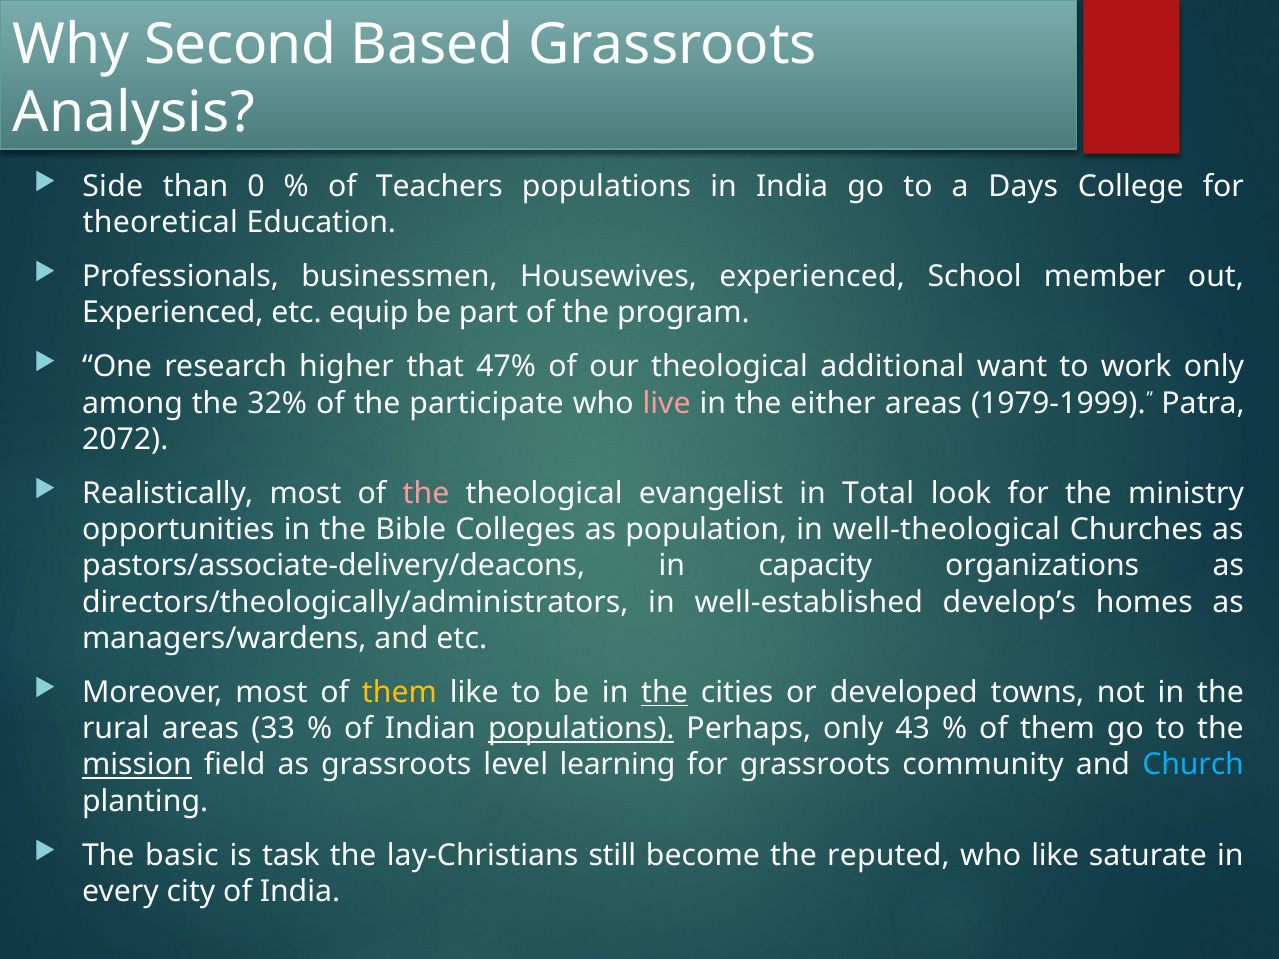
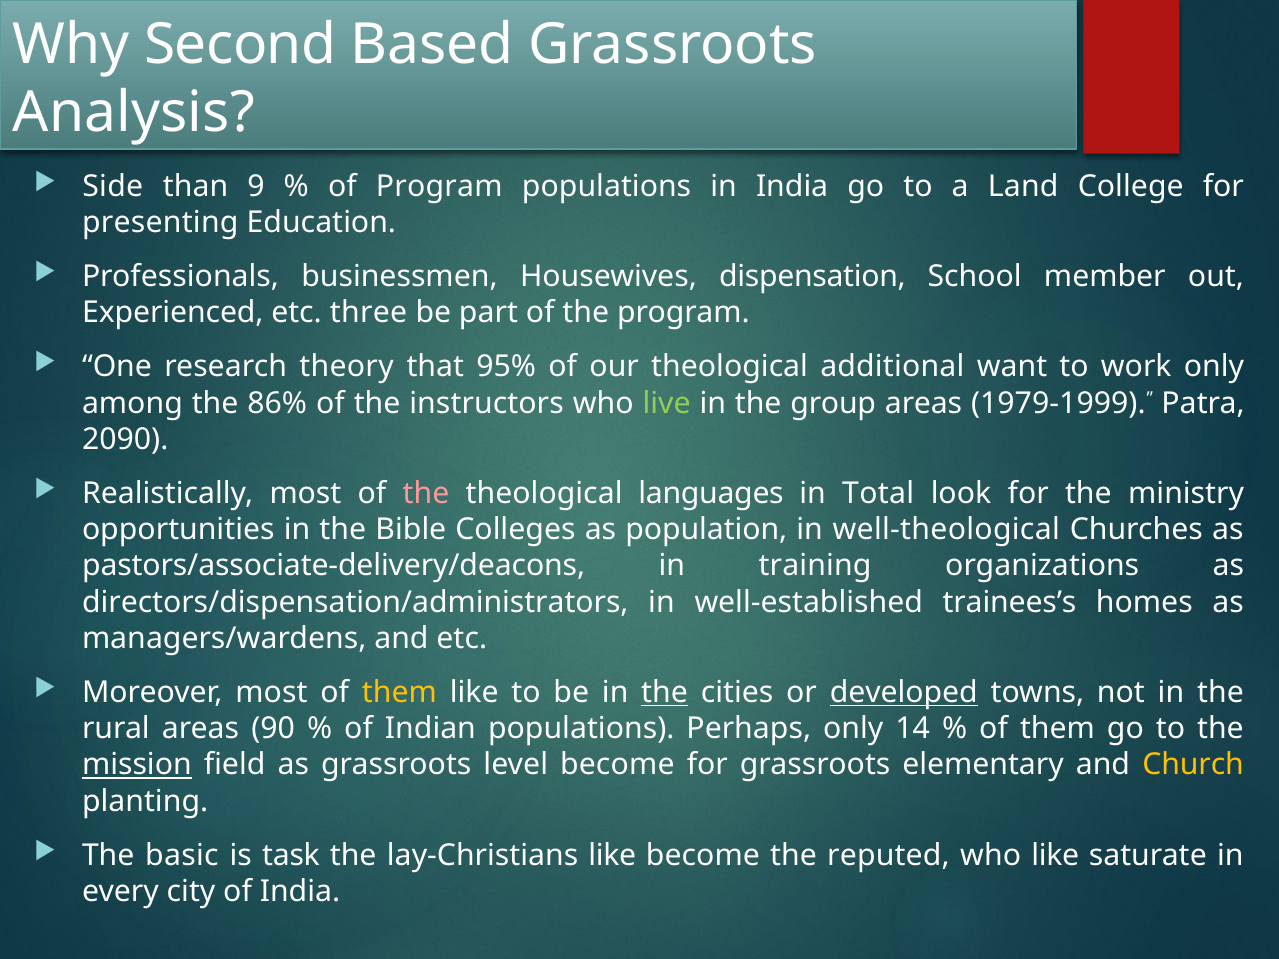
0: 0 -> 9
of Teachers: Teachers -> Program
Days: Days -> Land
theoretical: theoretical -> presenting
Housewives experienced: experienced -> dispensation
equip: equip -> three
higher: higher -> theory
47%: 47% -> 95%
32%: 32% -> 86%
participate: participate -> instructors
live colour: pink -> light green
either: either -> group
2072: 2072 -> 2090
evangelist: evangelist -> languages
capacity: capacity -> training
directors/theologically/administrators: directors/theologically/administrators -> directors/dispensation/administrators
develop’s: develop’s -> trainees’s
developed underline: none -> present
33: 33 -> 90
populations at (581, 729) underline: present -> none
43: 43 -> 14
level learning: learning -> become
community: community -> elementary
Church colour: light blue -> yellow
lay-Christians still: still -> like
